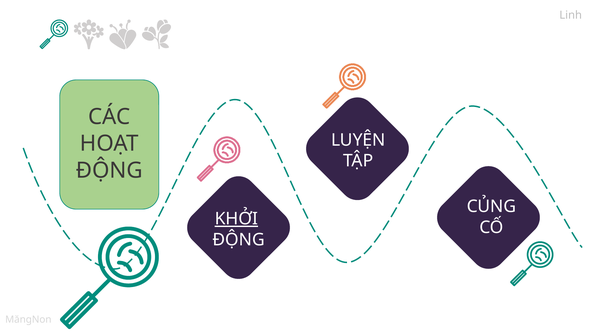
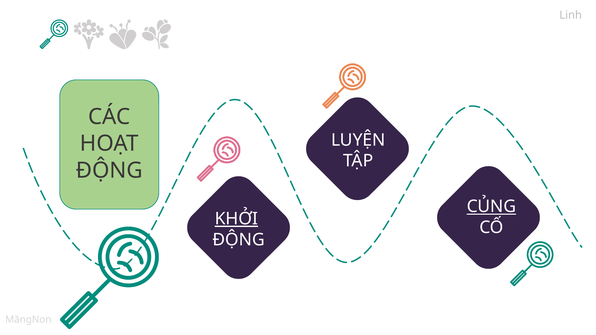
CỦNG underline: none -> present
